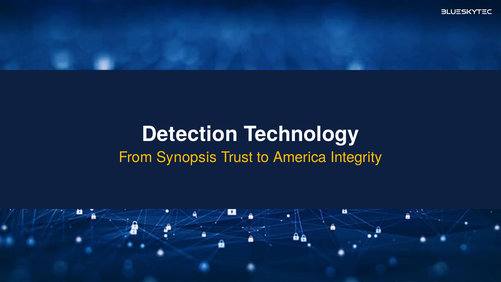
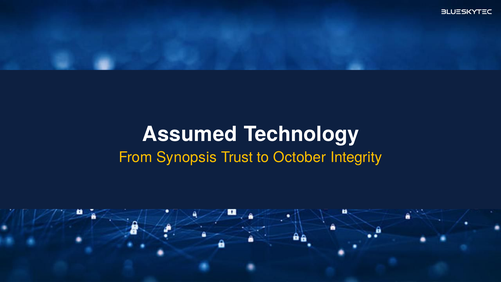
Detection: Detection -> Assumed
America: America -> October
